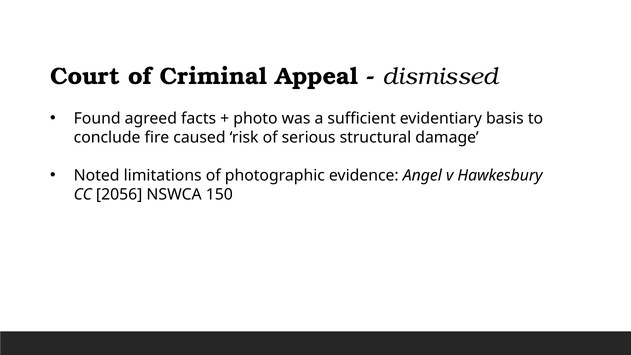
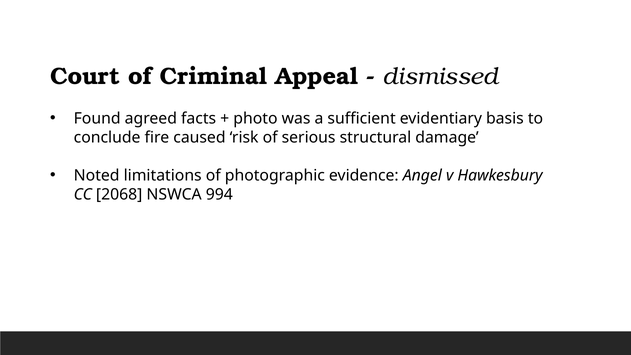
2056: 2056 -> 2068
150: 150 -> 994
